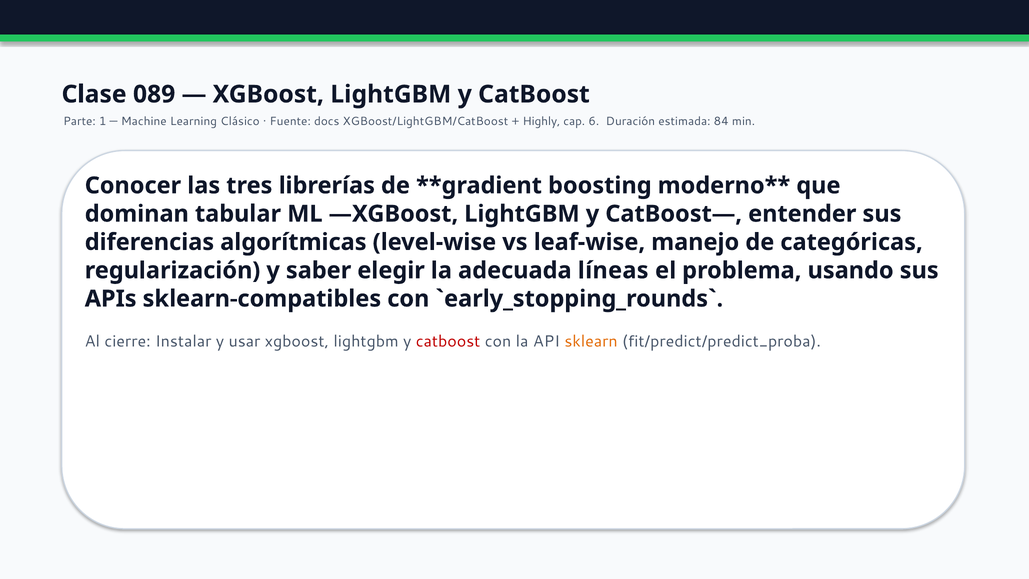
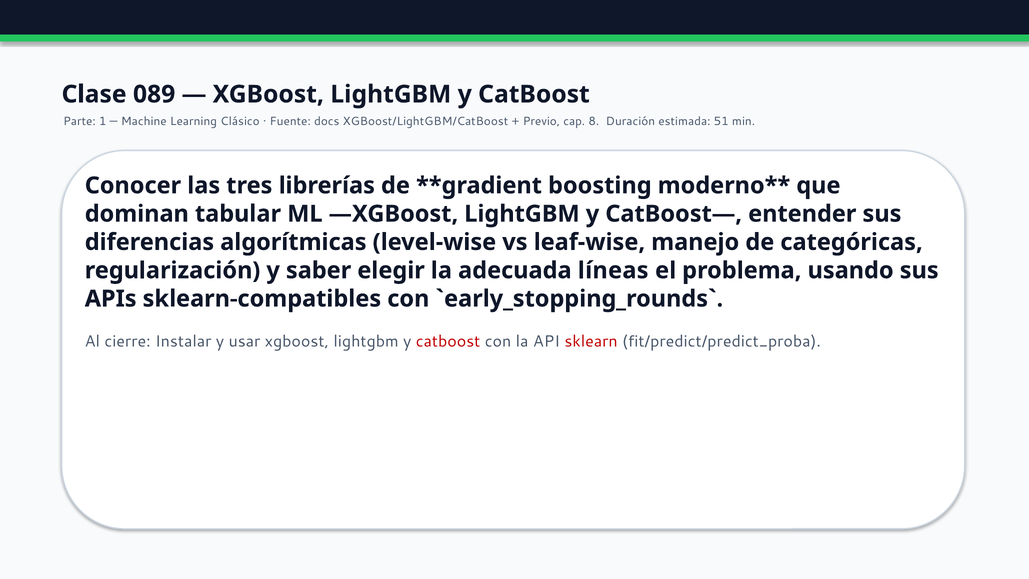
Highly: Highly -> Previo
6: 6 -> 8
84: 84 -> 51
sklearn colour: orange -> red
